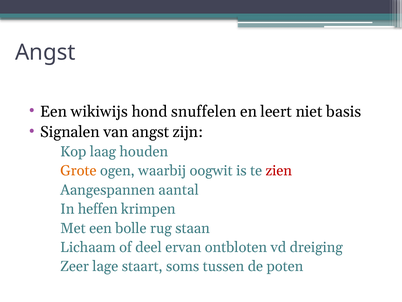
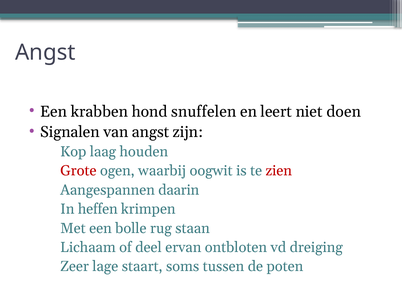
wikiwijs: wikiwijs -> krabben
basis: basis -> doen
Grote colour: orange -> red
aantal: aantal -> daarin
